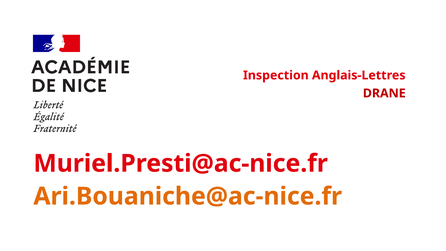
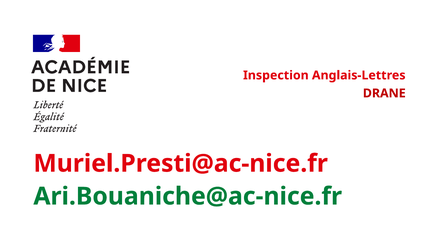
Ari.Bouaniche@ac-nice.fr colour: orange -> green
